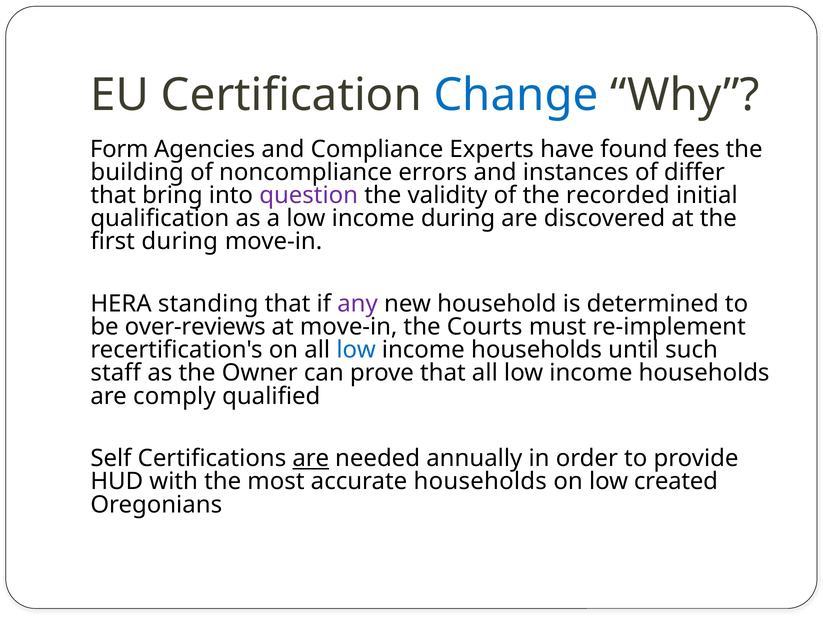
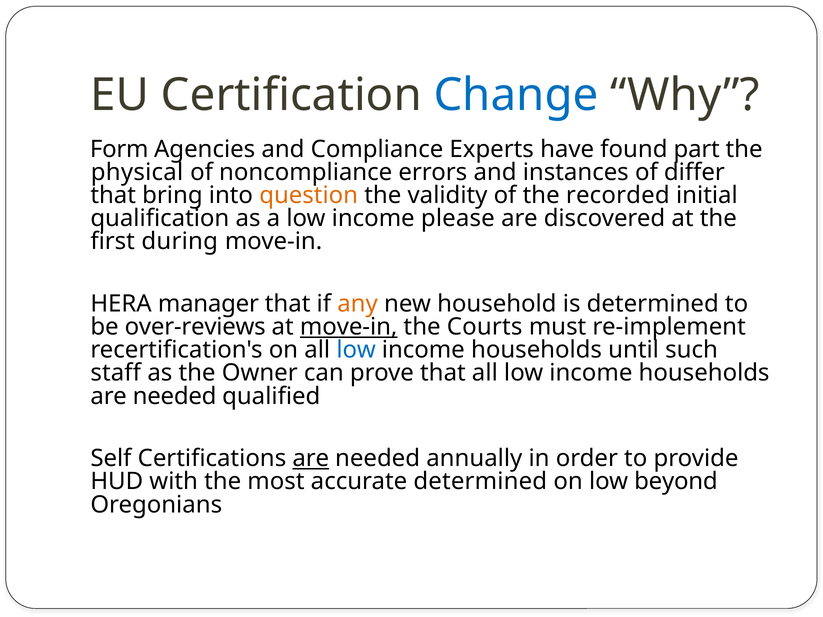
fees: fees -> part
building: building -> physical
question colour: purple -> orange
income during: during -> please
standing: standing -> manager
any colour: purple -> orange
move-in at (349, 327) underline: none -> present
comply at (174, 396): comply -> needed
accurate households: households -> determined
created: created -> beyond
